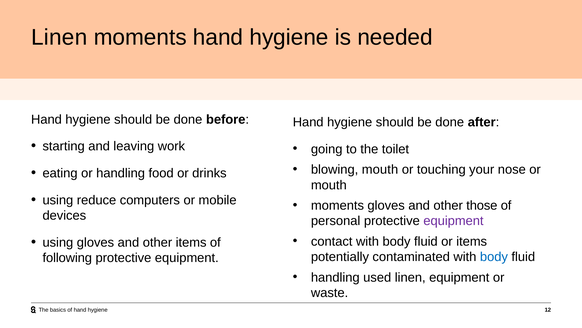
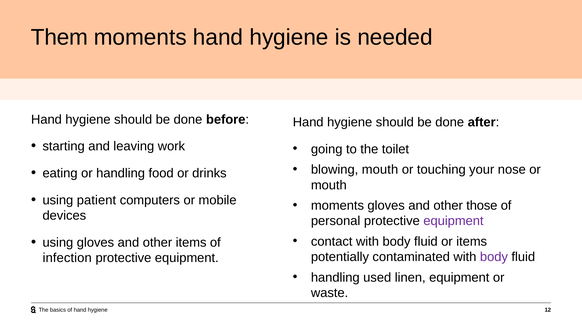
Linen at (59, 37): Linen -> Them
reduce: reduce -> patient
body at (494, 257) colour: blue -> purple
following: following -> infection
